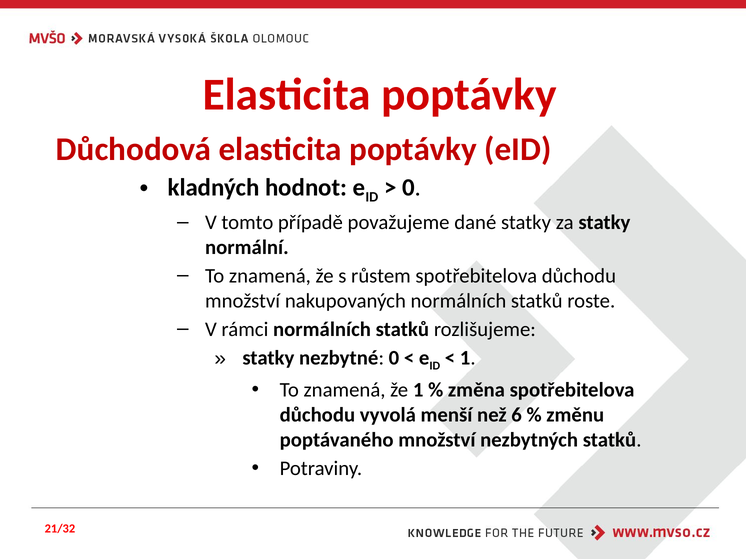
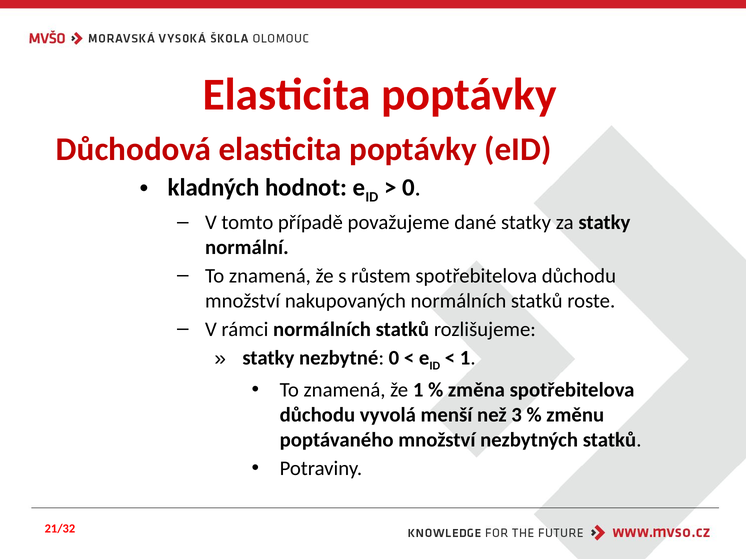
6: 6 -> 3
